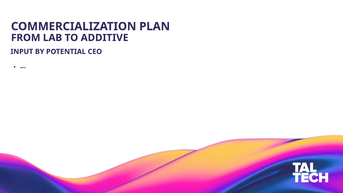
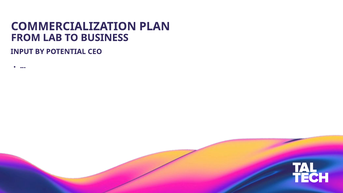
ADDITIVE: ADDITIVE -> BUSINESS
